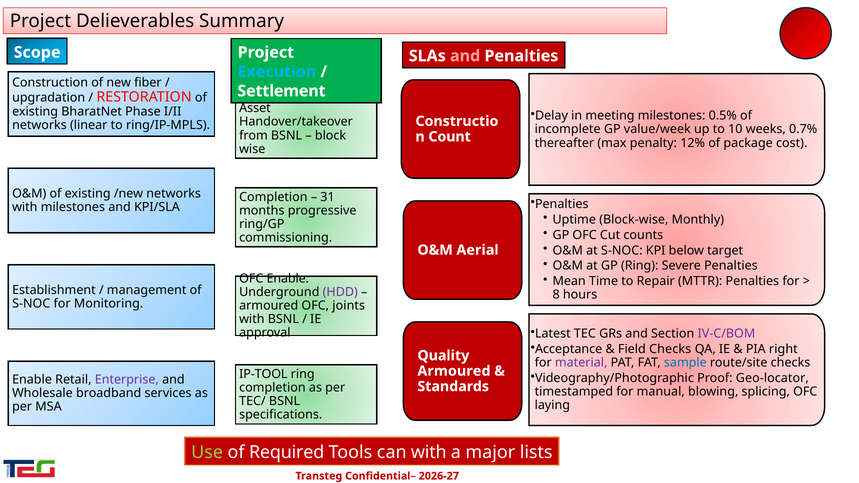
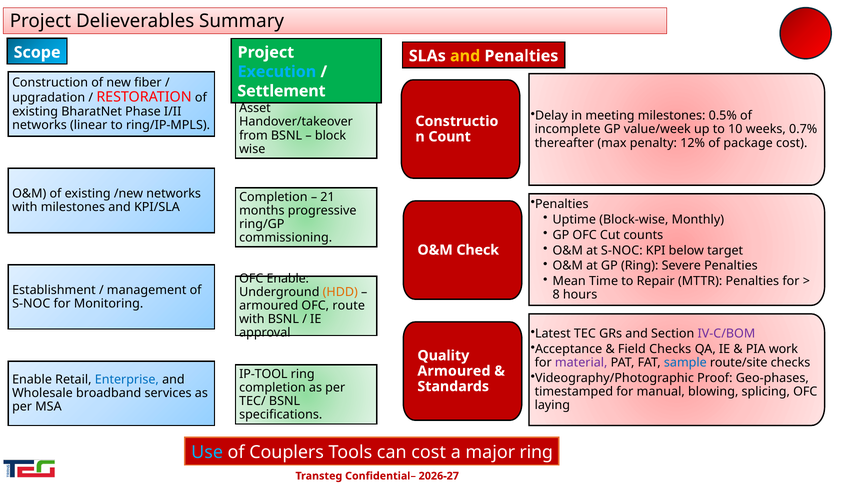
and at (465, 56) colour: pink -> yellow
31: 31 -> 21
Aerial: Aerial -> Check
HDD colour: purple -> orange
joints: joints -> route
right: right -> work
Geo-locator: Geo-locator -> Geo-phases
Enterprise colour: purple -> blue
Use colour: light green -> light blue
Required: Required -> Couplers
can with: with -> cost
major lists: lists -> ring
